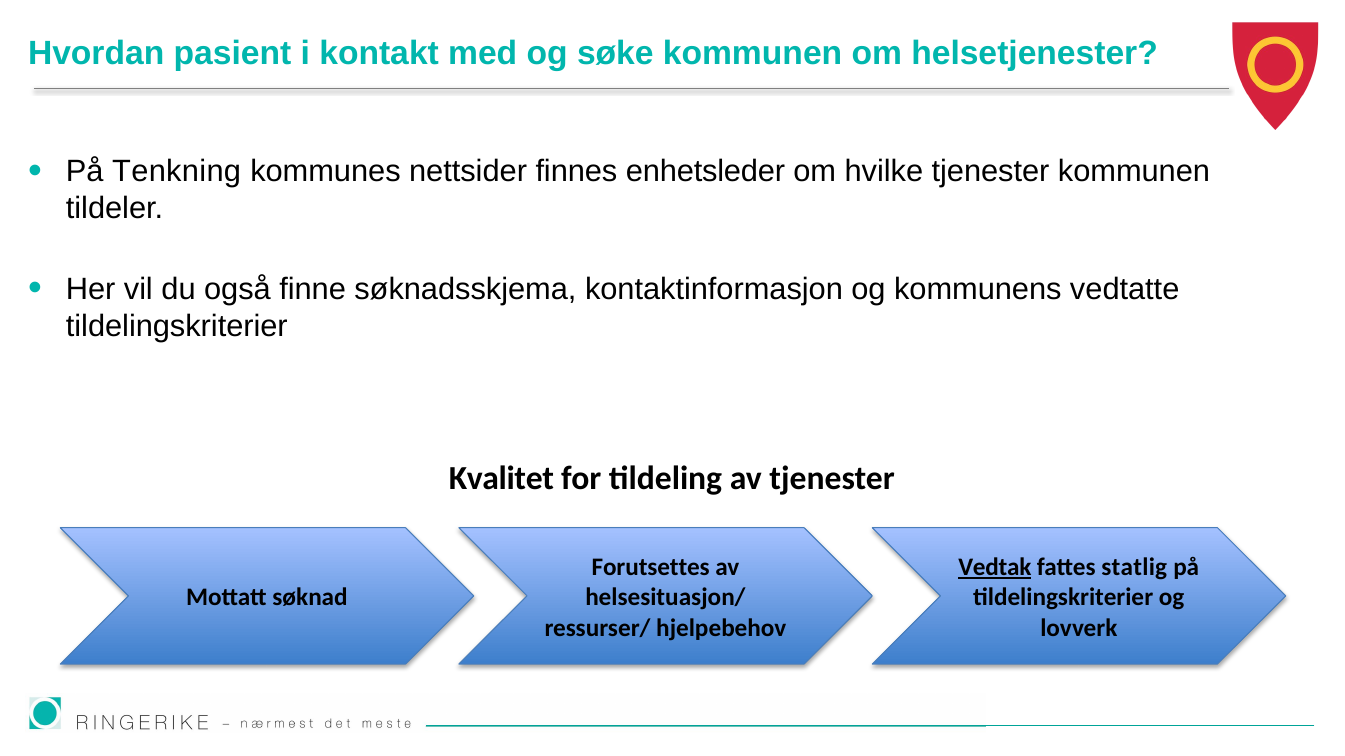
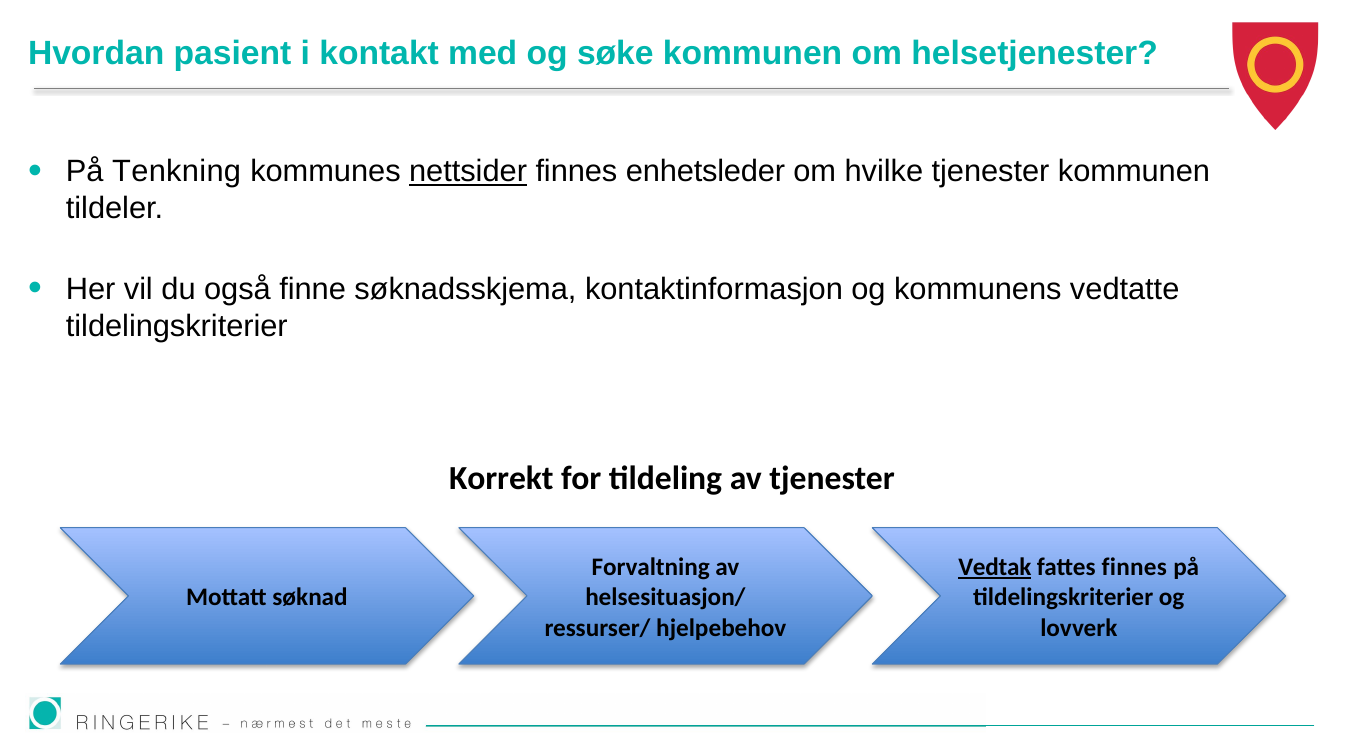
nettsider underline: none -> present
Kvalitet: Kvalitet -> Korrekt
Forutsettes: Forutsettes -> Forvaltning
fattes statlig: statlig -> finnes
